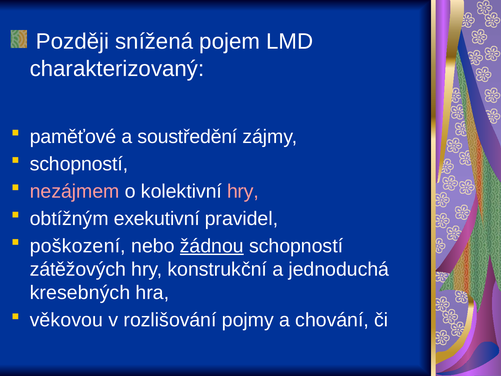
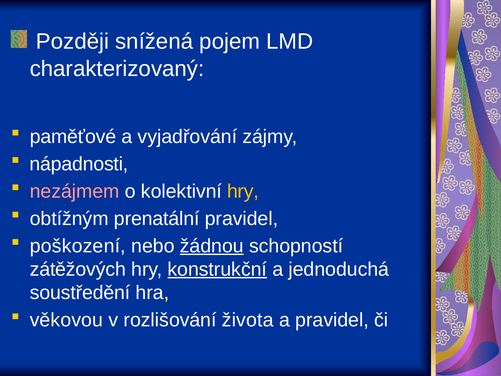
soustředění: soustředění -> vyjadřování
schopností at (79, 164): schopností -> nápadnosti
hry at (243, 191) colour: pink -> yellow
exekutivní: exekutivní -> prenatální
konstrukční underline: none -> present
kresebných: kresebných -> soustředění
pojmy: pojmy -> života
a chování: chování -> pravidel
